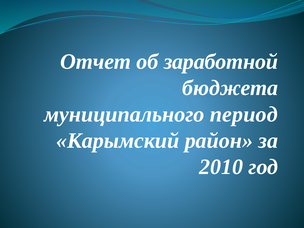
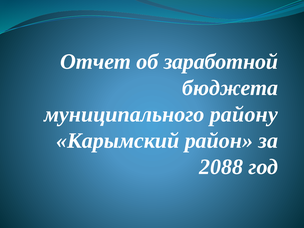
период: период -> району
2010: 2010 -> 2088
